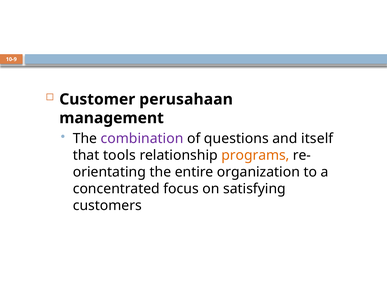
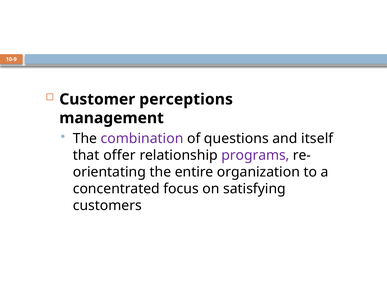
perusahaan: perusahaan -> perceptions
tools: tools -> offer
programs colour: orange -> purple
